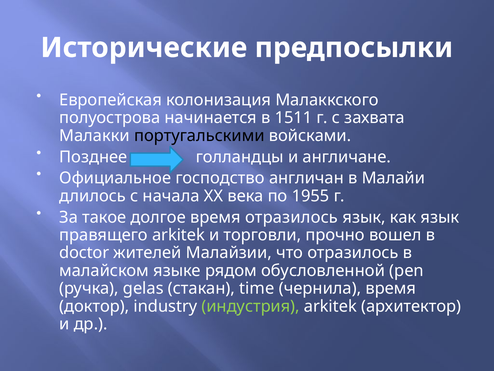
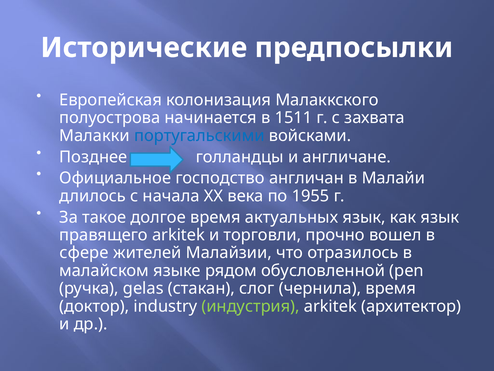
португальскими colour: black -> blue
время отразилось: отразилось -> актуальных
doctor: doctor -> сфере
time: time -> слог
